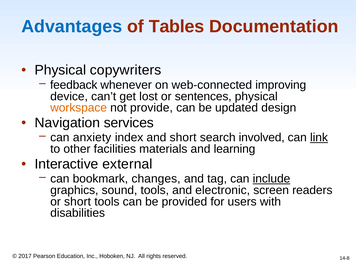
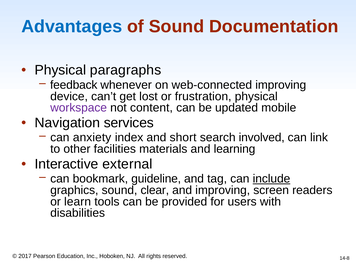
of Tables: Tables -> Sound
copywriters: copywriters -> paragraphs
sentences: sentences -> frustration
workspace colour: orange -> purple
provide: provide -> content
design: design -> mobile
link underline: present -> none
changes: changes -> guideline
sound tools: tools -> clear
and electronic: electronic -> improving
or short: short -> learn
